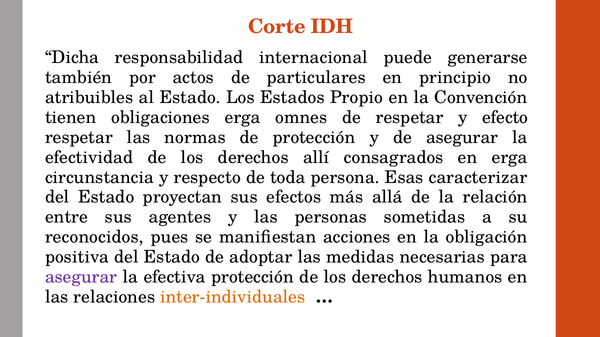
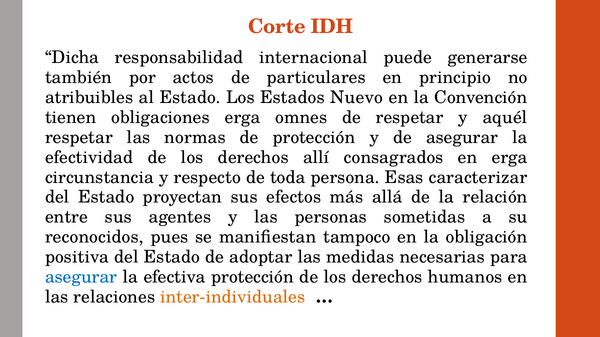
Propio: Propio -> Nuevo
efecto: efecto -> aquél
acciones: acciones -> tampoco
asegurar at (81, 277) colour: purple -> blue
